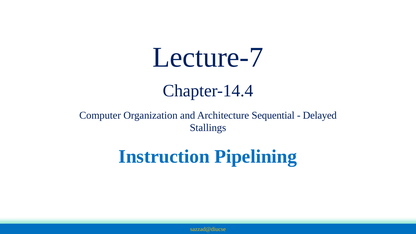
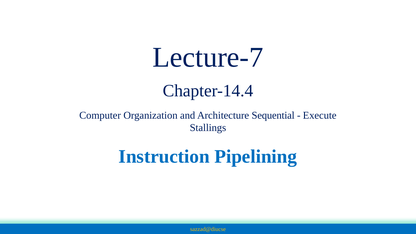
Delayed: Delayed -> Execute
